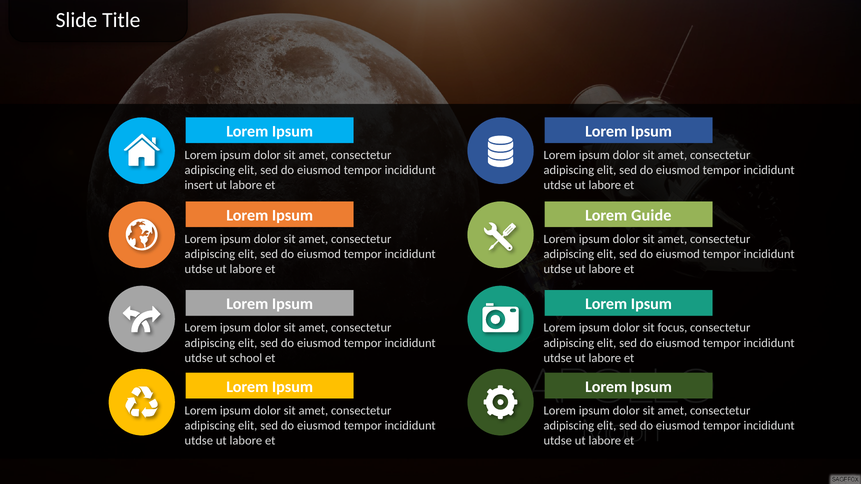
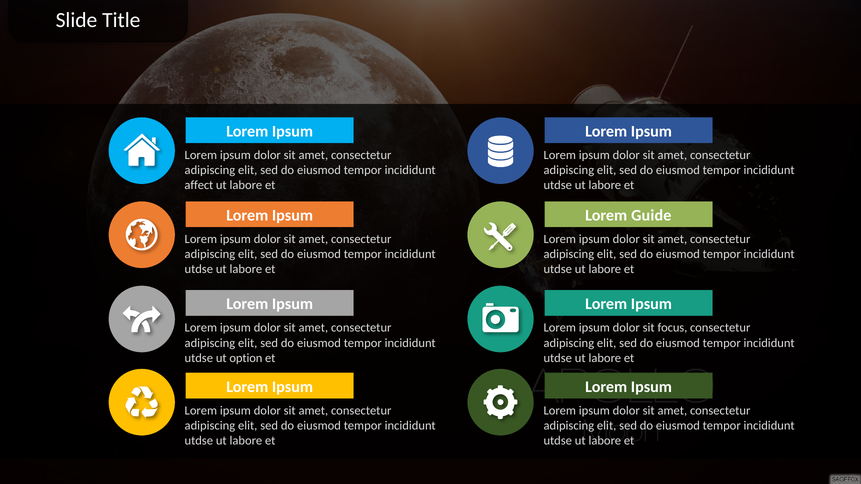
insert: insert -> affect
school: school -> option
